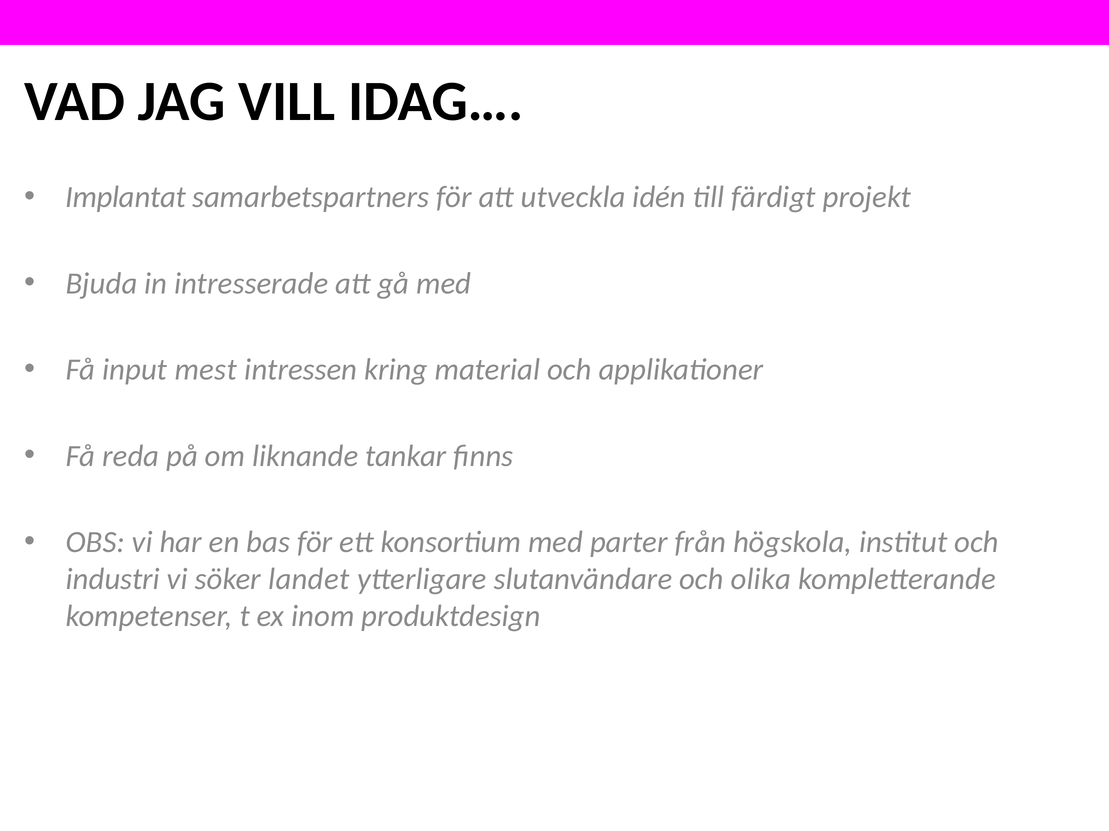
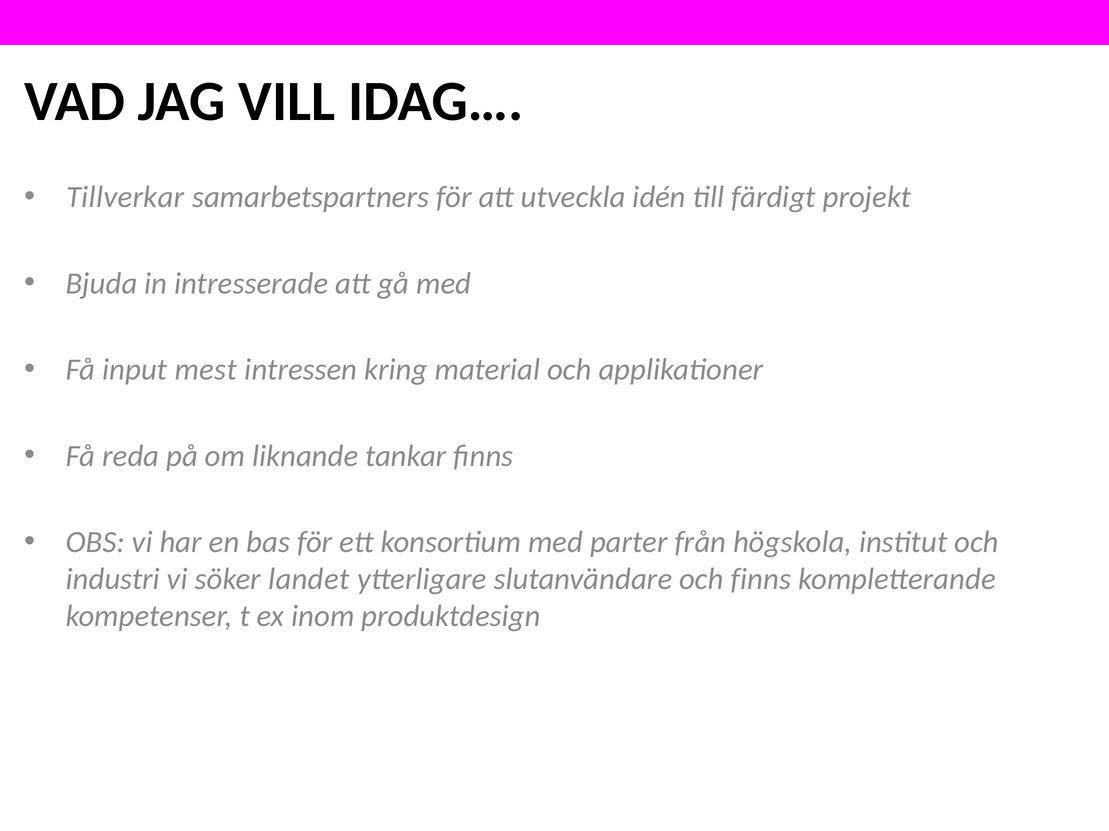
Implantat: Implantat -> Tillverkar
och olika: olika -> finns
